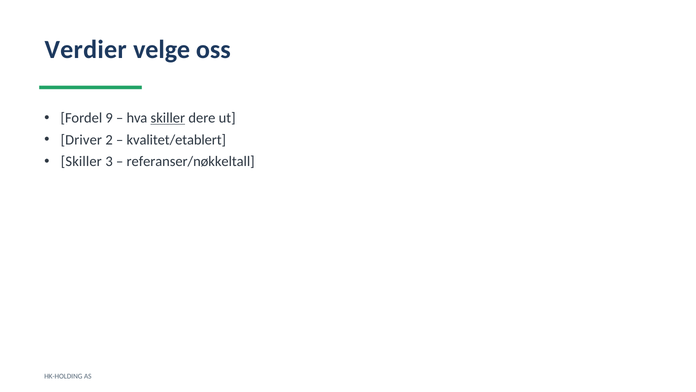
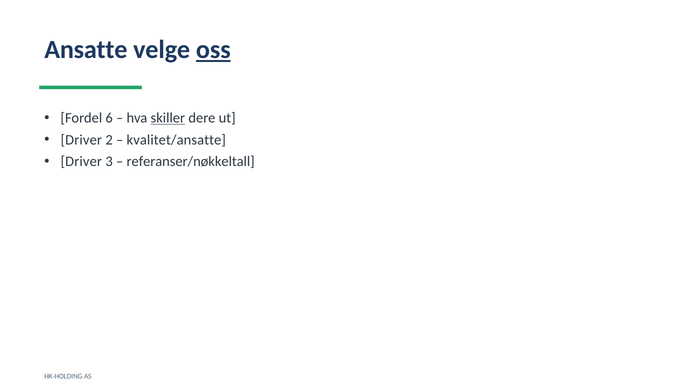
Verdier: Verdier -> Ansatte
oss underline: none -> present
9: 9 -> 6
kvalitet/etablert: kvalitet/etablert -> kvalitet/ansatte
Skiller at (81, 161): Skiller -> Driver
